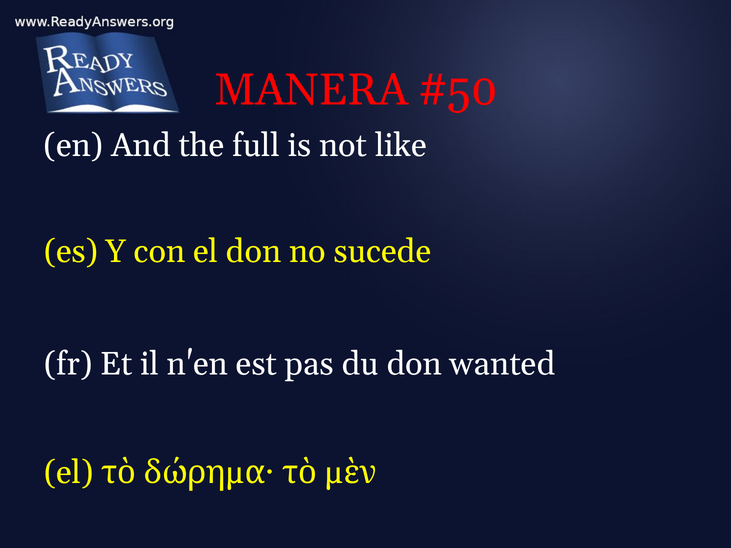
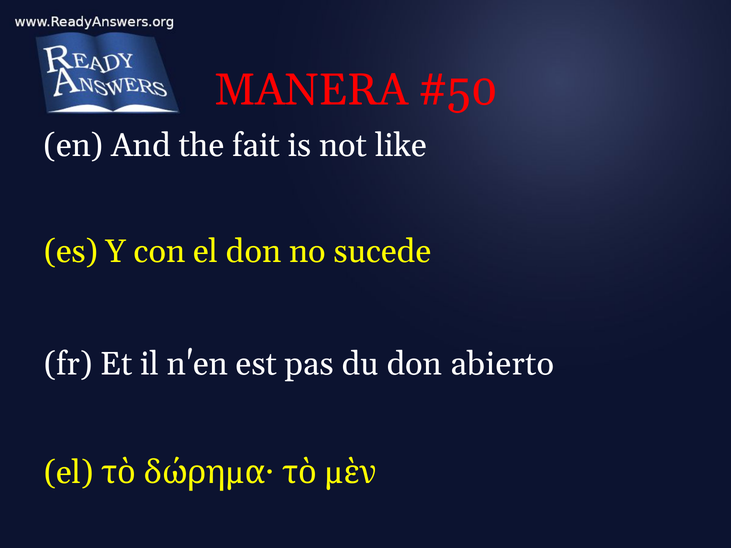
full: full -> fait
wanted: wanted -> abierto
